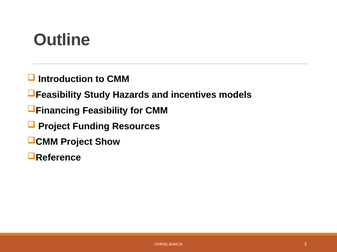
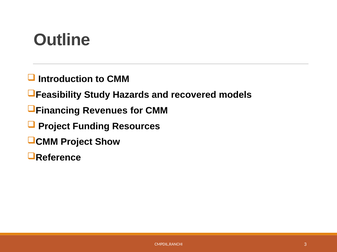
incentives: incentives -> recovered
Feasibility: Feasibility -> Revenues
